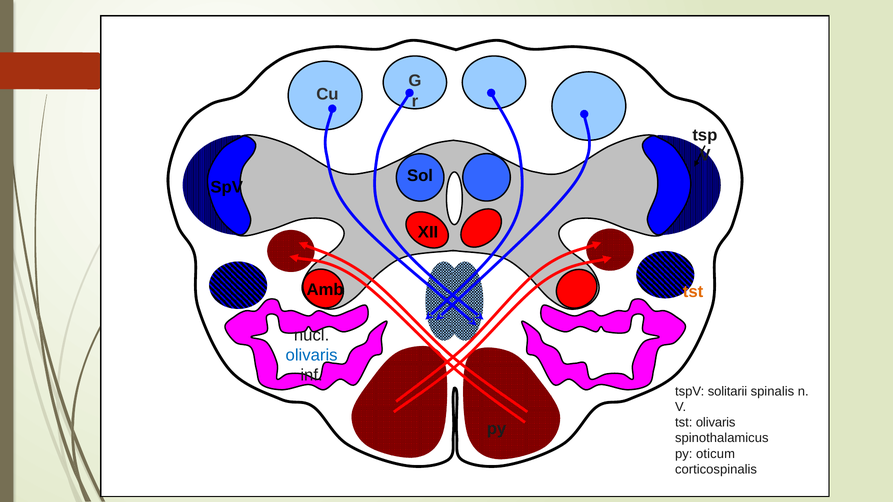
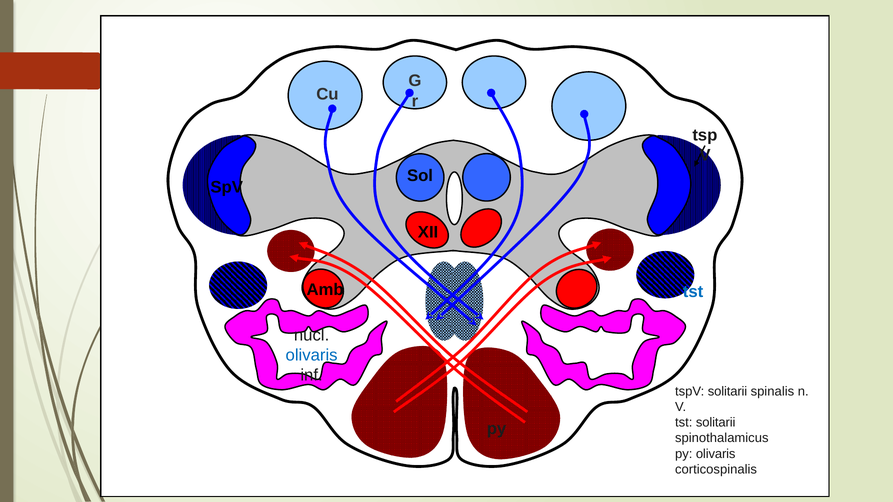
tst at (693, 292) colour: orange -> blue
tst olivaris: olivaris -> solitarii
py oticum: oticum -> olivaris
